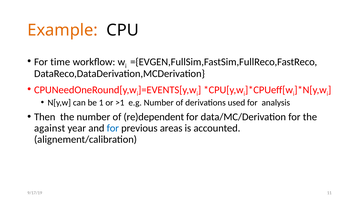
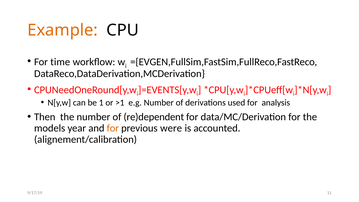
against: against -> models
for at (113, 128) colour: blue -> orange
areas: areas -> were
